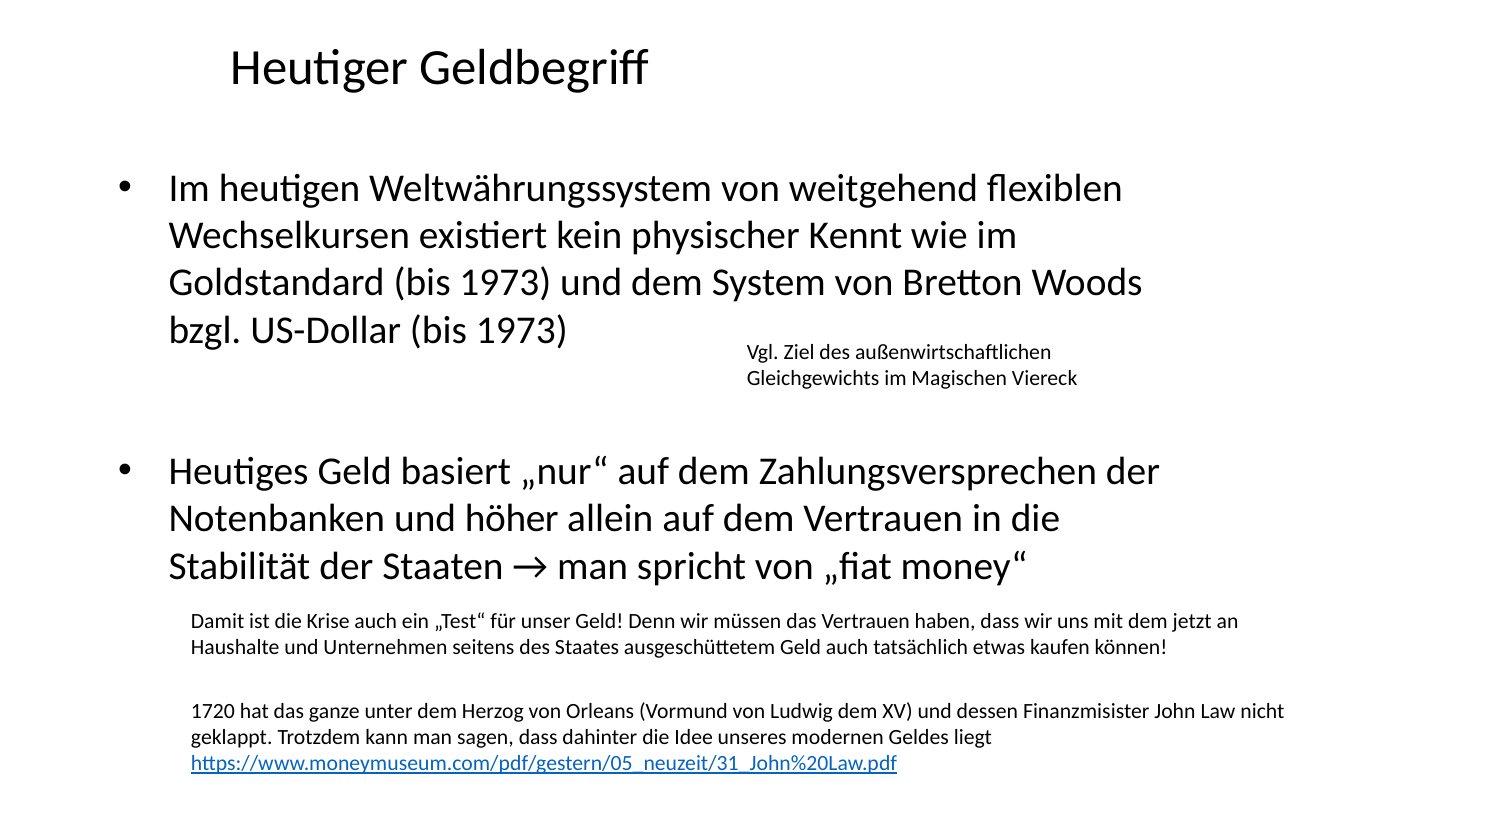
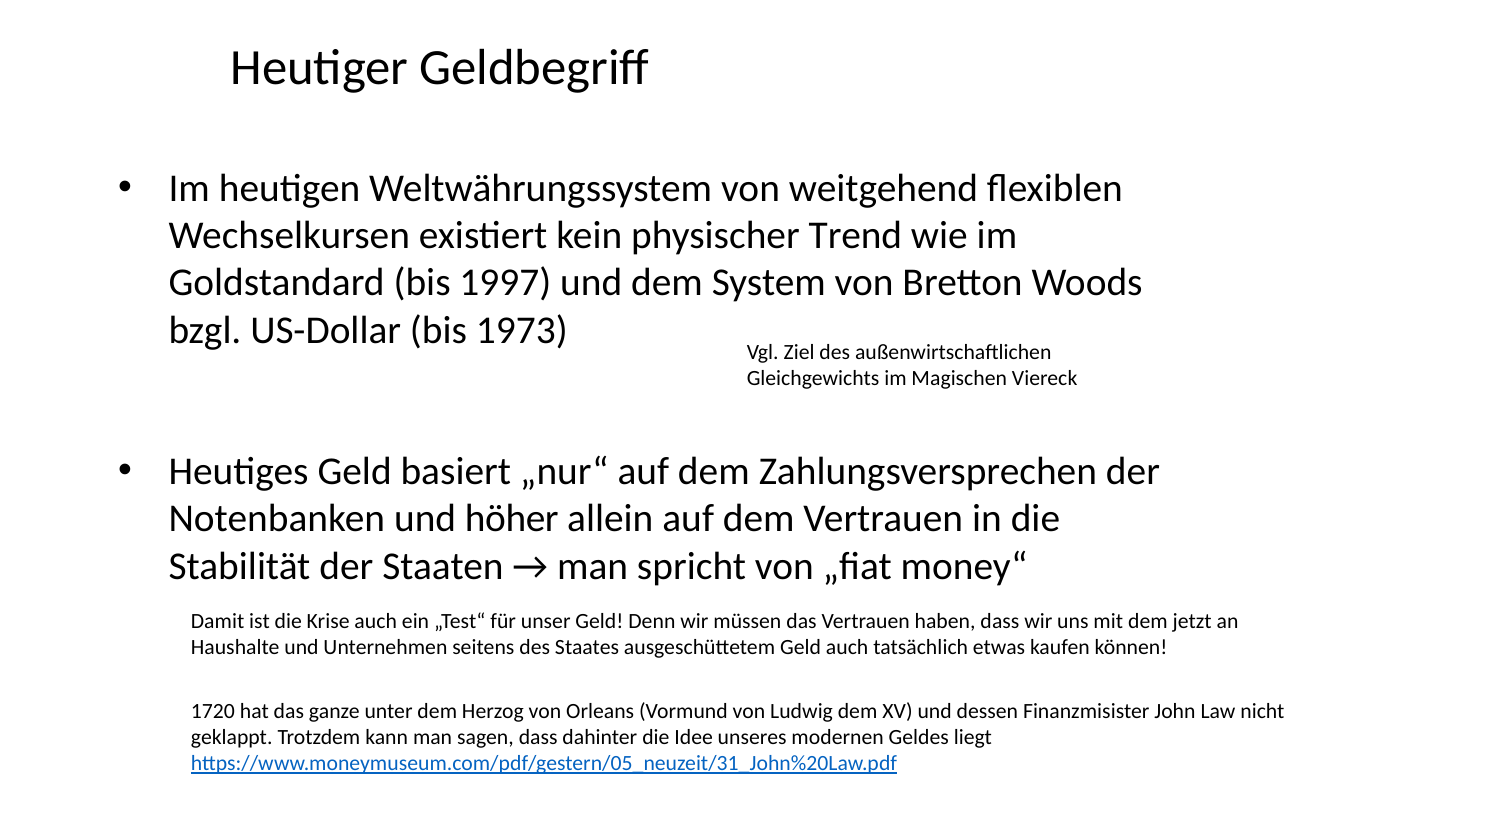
Kennt: Kennt -> Trend
Goldstandard bis 1973: 1973 -> 1997
